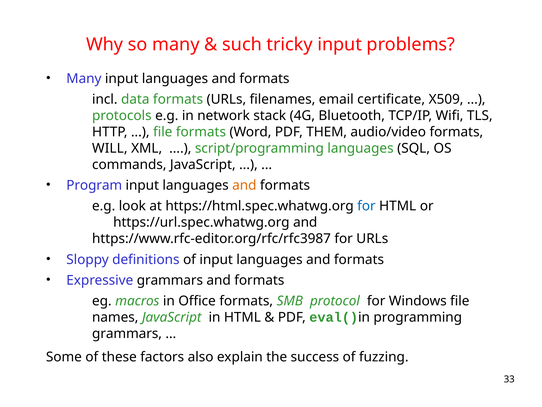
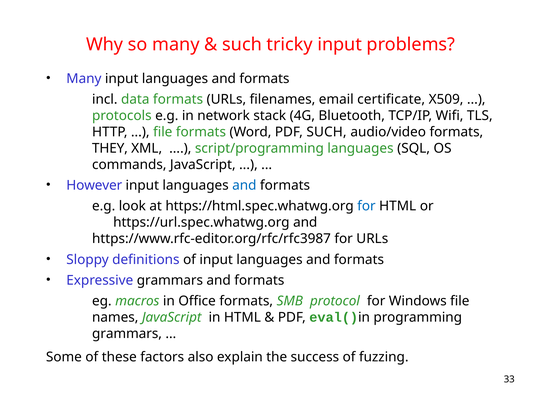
PDF THEM: THEM -> SUCH
WILL: WILL -> THEY
Program: Program -> However
and at (244, 185) colour: orange -> blue
